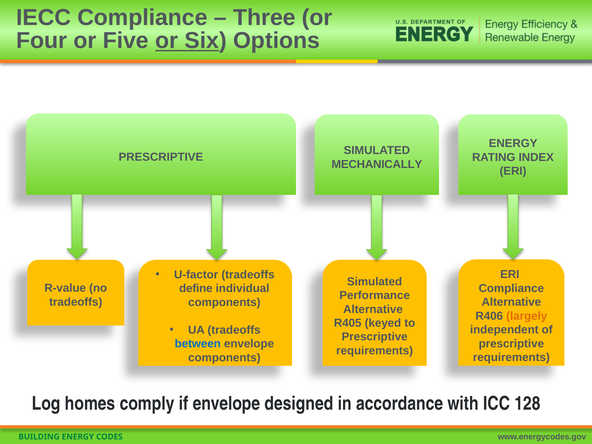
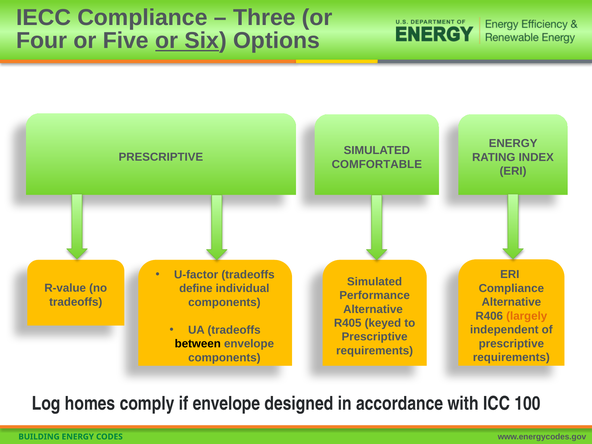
MECHANICALLY: MECHANICALLY -> COMFORTABLE
between colour: blue -> black
128: 128 -> 100
